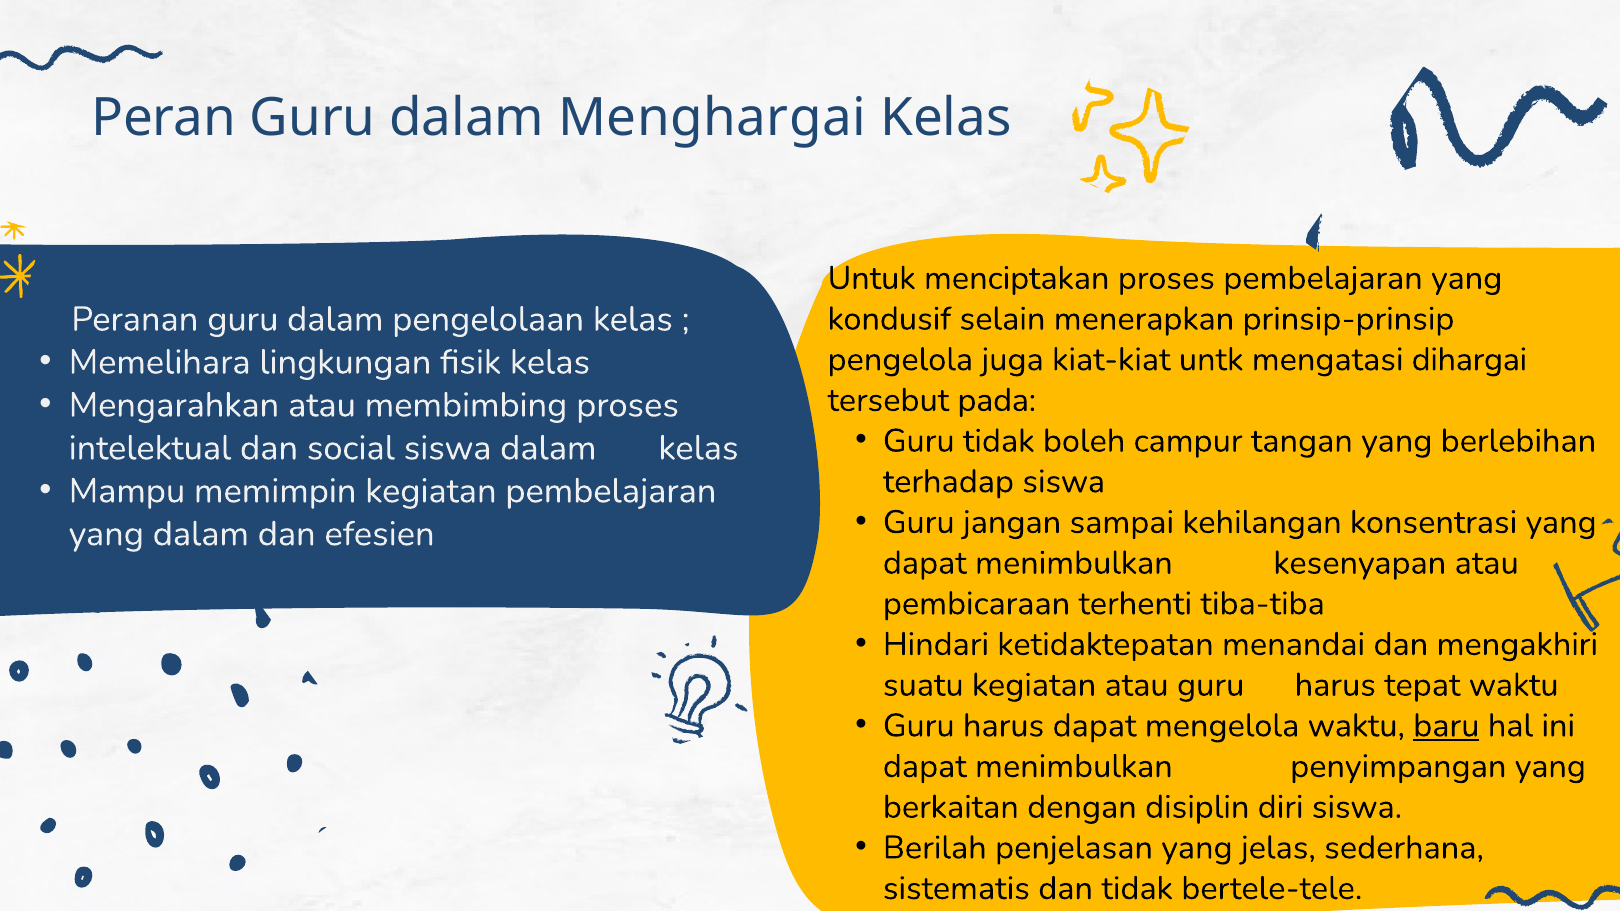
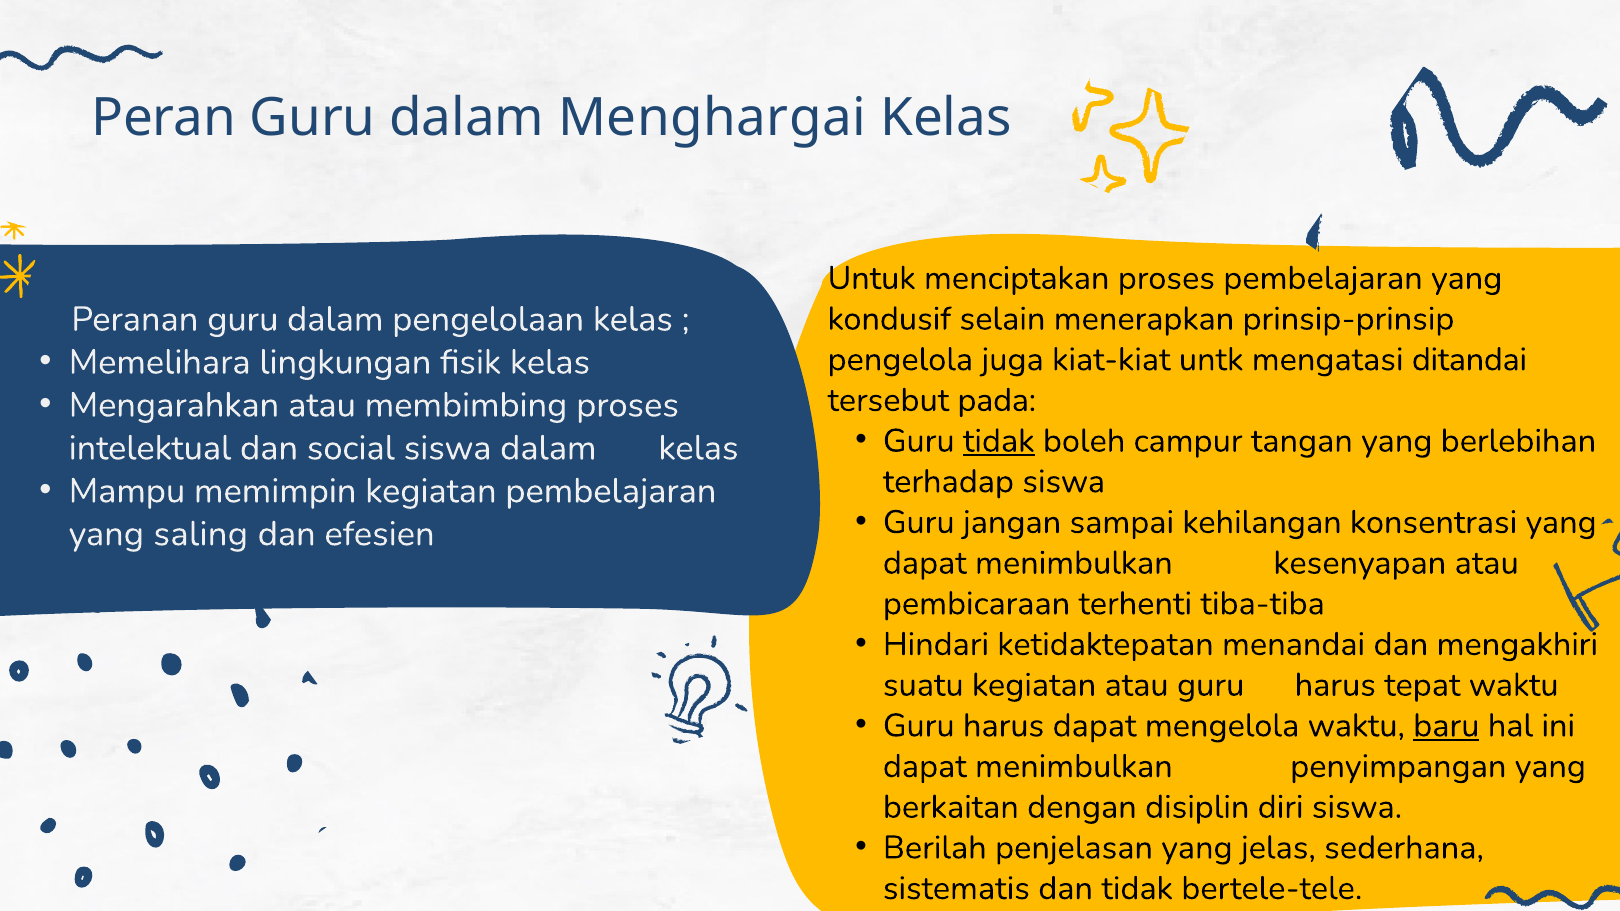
dihargai: dihargai -> ditandai
tidak at (999, 441) underline: none -> present
yang dalam: dalam -> saling
